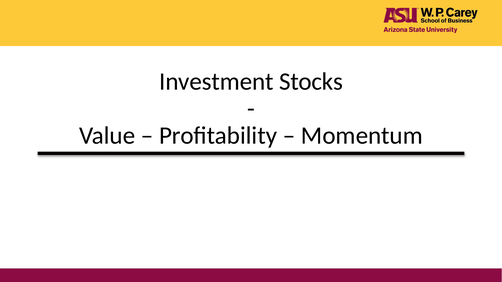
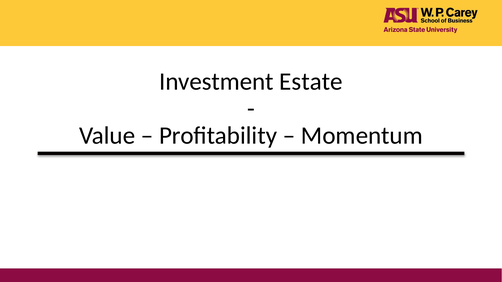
Stocks: Stocks -> Estate
